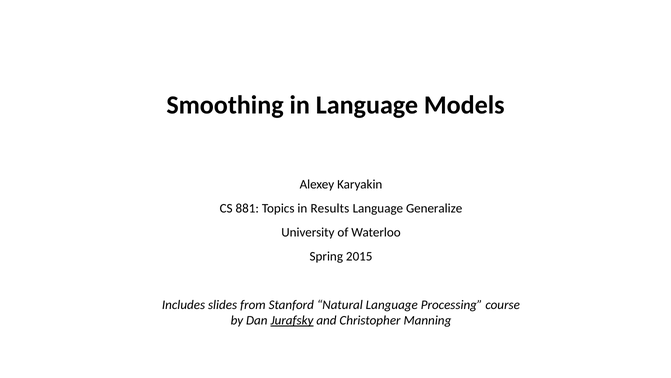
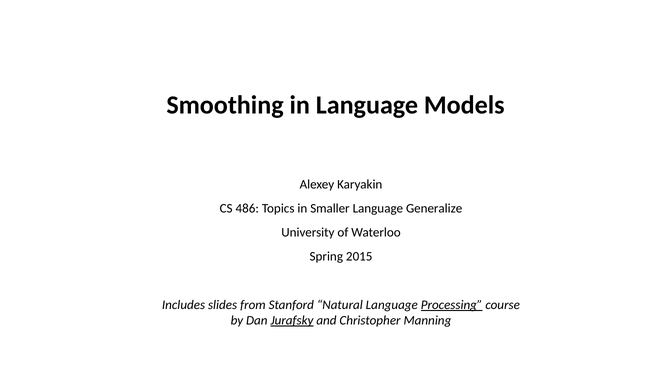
881: 881 -> 486
Results: Results -> Smaller
Processing underline: none -> present
